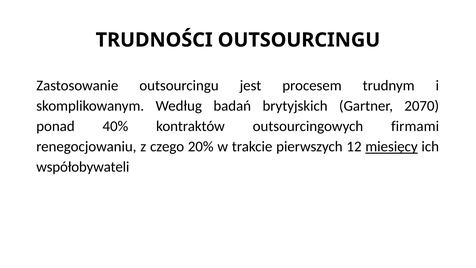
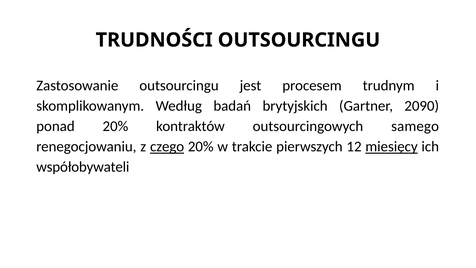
2070: 2070 -> 2090
ponad 40%: 40% -> 20%
firmami: firmami -> samego
czego underline: none -> present
